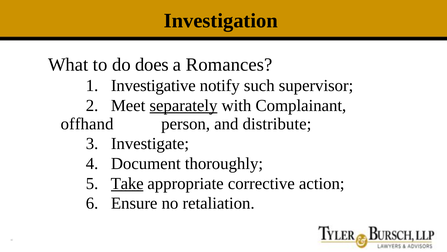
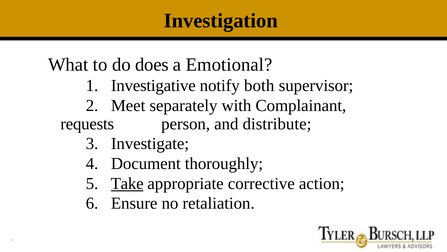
Romances: Romances -> Emotional
such: such -> both
separately underline: present -> none
offhand: offhand -> requests
